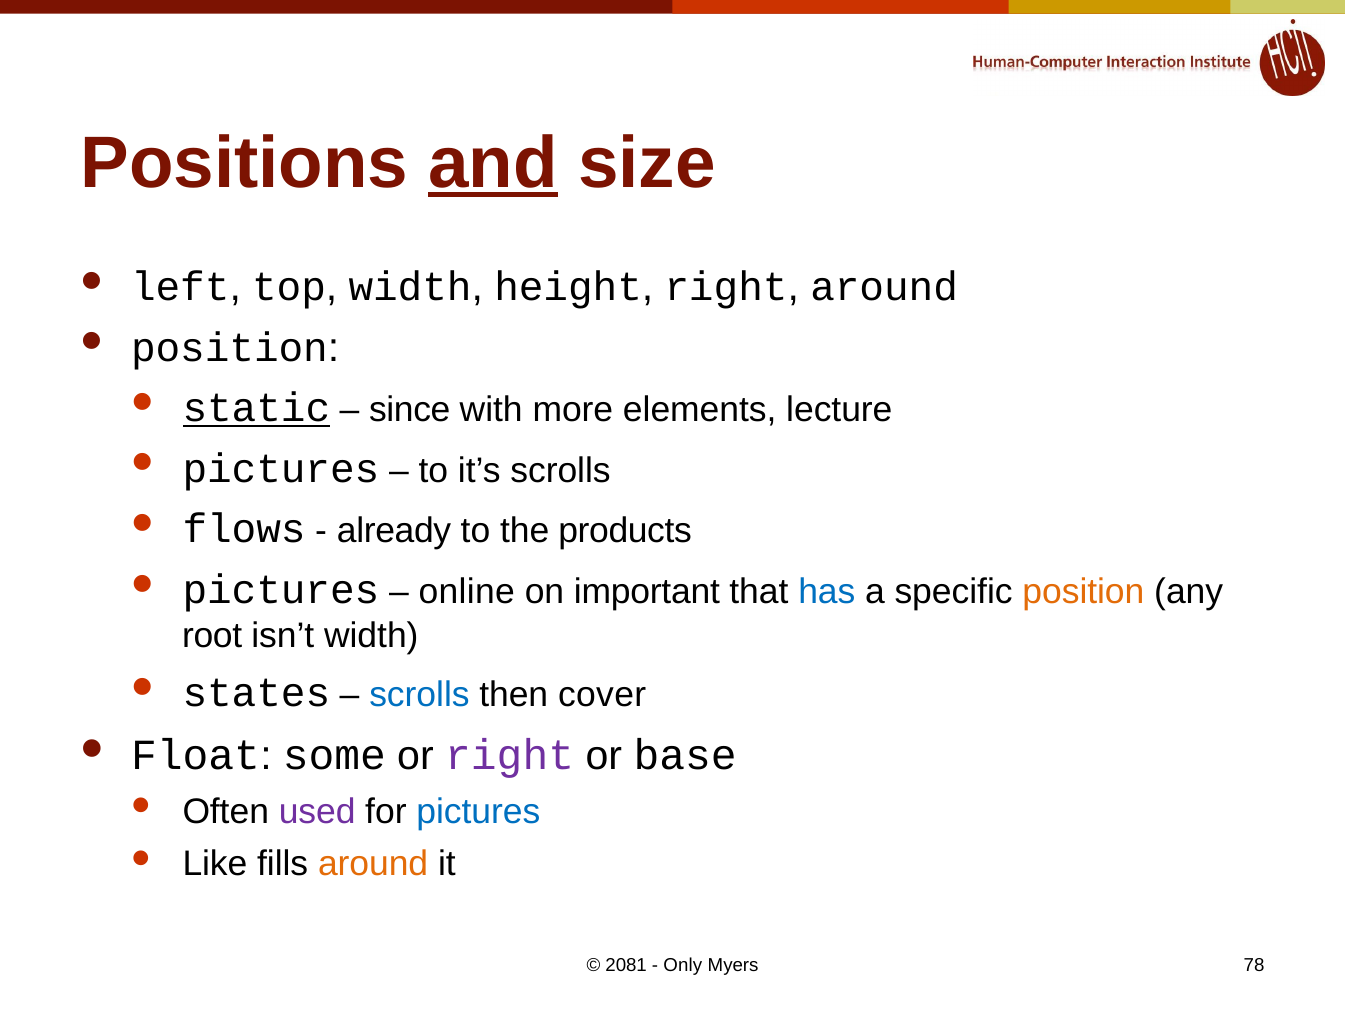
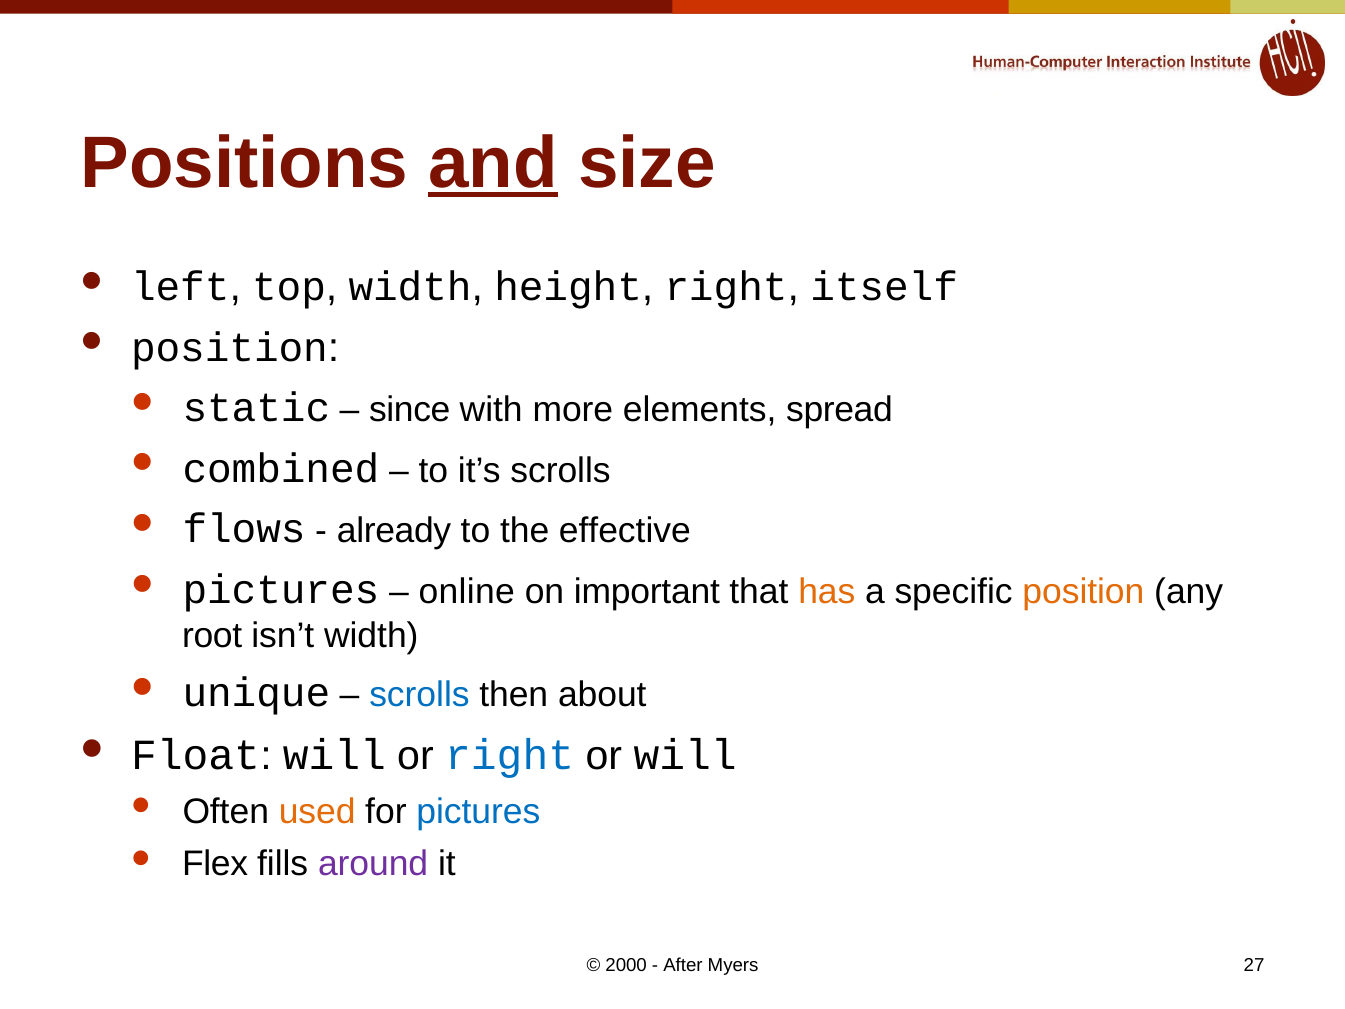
right around: around -> itself
static underline: present -> none
lecture: lecture -> spread
pictures at (281, 469): pictures -> combined
products: products -> effective
has colour: blue -> orange
states: states -> unique
cover: cover -> about
Float some: some -> will
right at (510, 755) colour: purple -> blue
or base: base -> will
used colour: purple -> orange
Like: Like -> Flex
around at (373, 863) colour: orange -> purple
2081: 2081 -> 2000
Only: Only -> After
78: 78 -> 27
